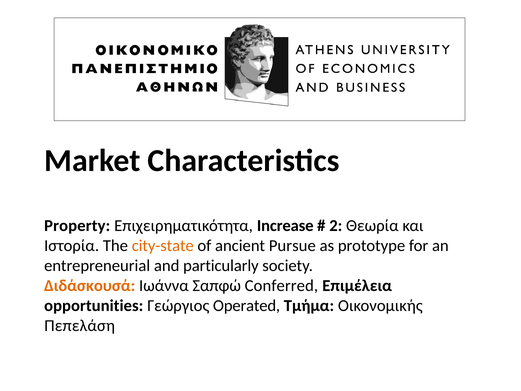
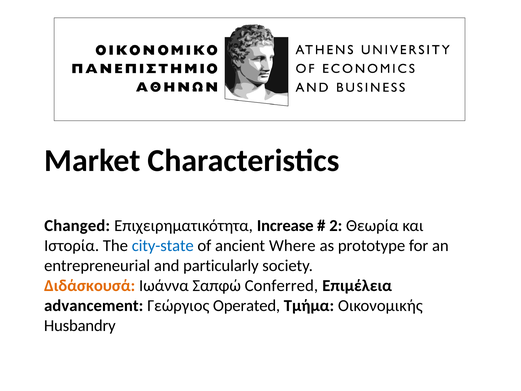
Property: Property -> Changed
city-state colour: orange -> blue
Pursue: Pursue -> Where
opportunities: opportunities -> advancement
Πεπελάση: Πεπελάση -> Husbandry
